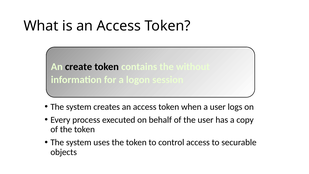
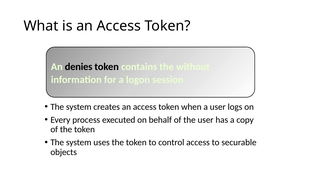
create: create -> denies
